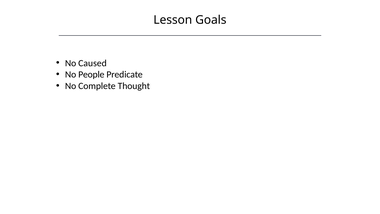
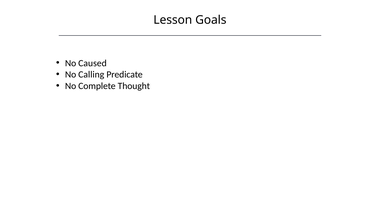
People: People -> Calling
